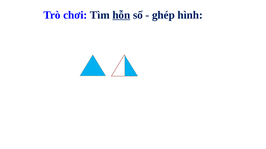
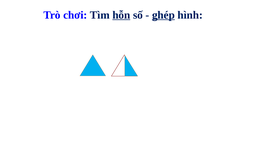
ghép underline: none -> present
